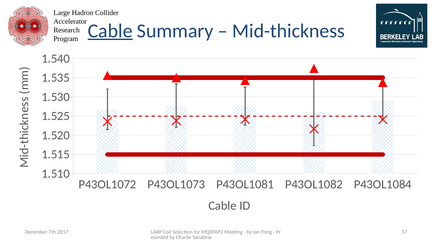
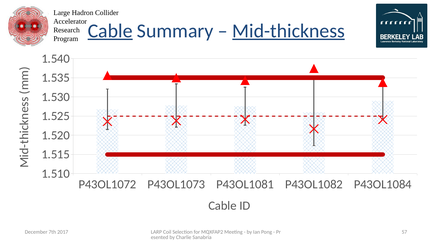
Mid-thickness underline: none -> present
